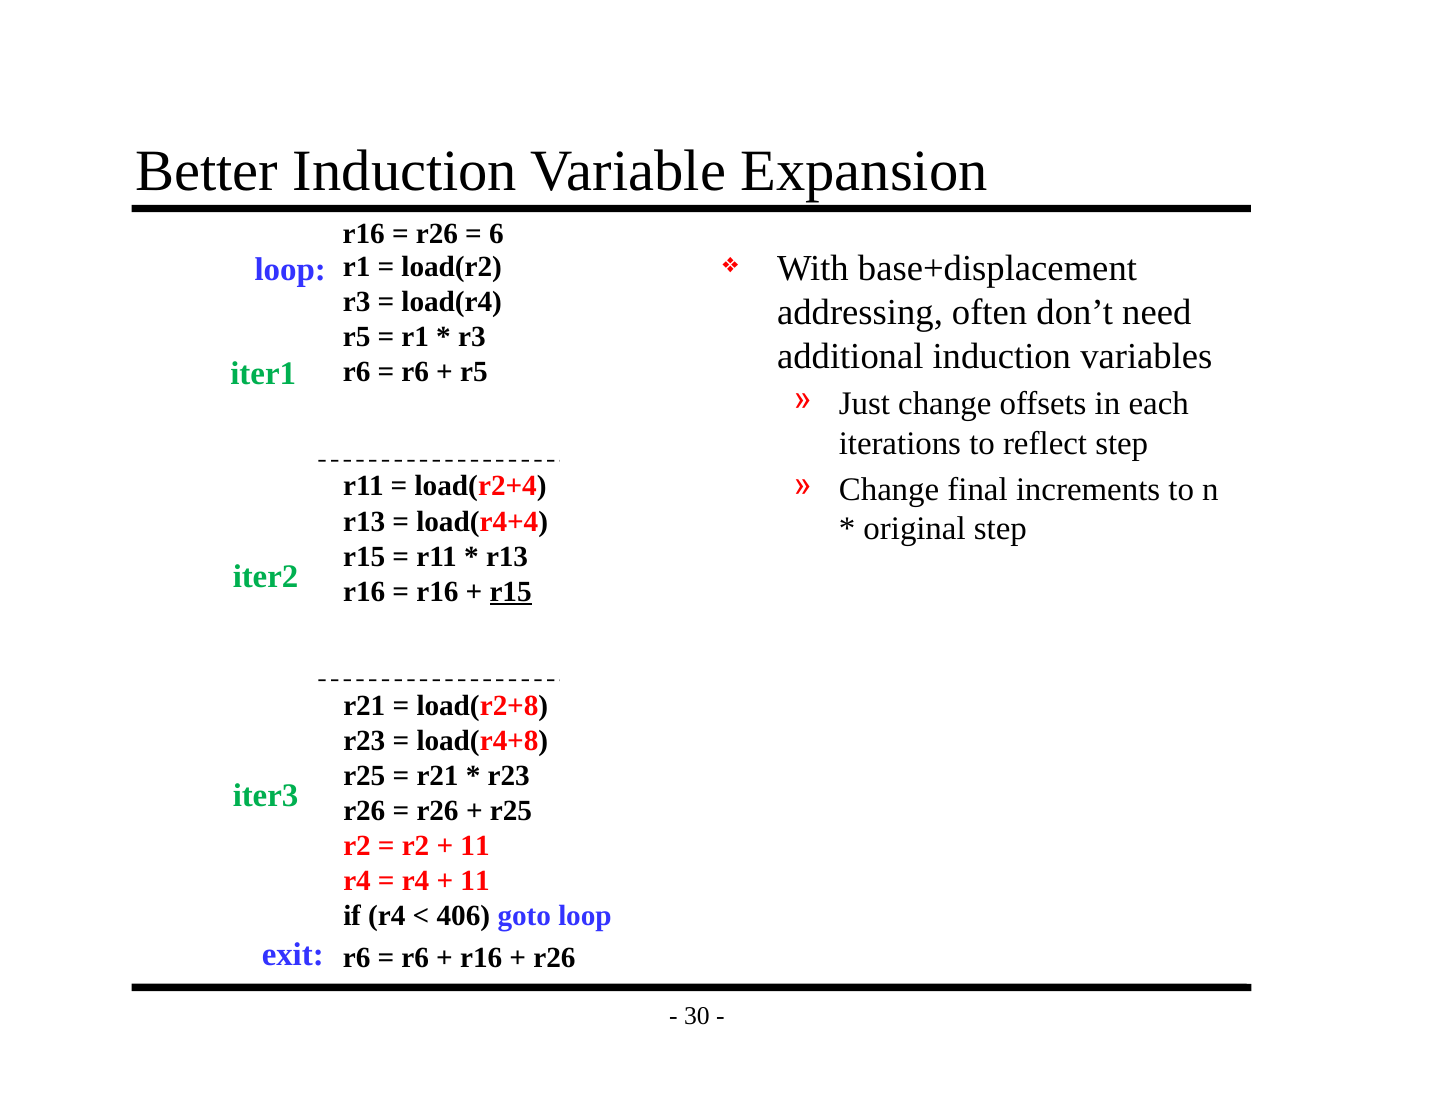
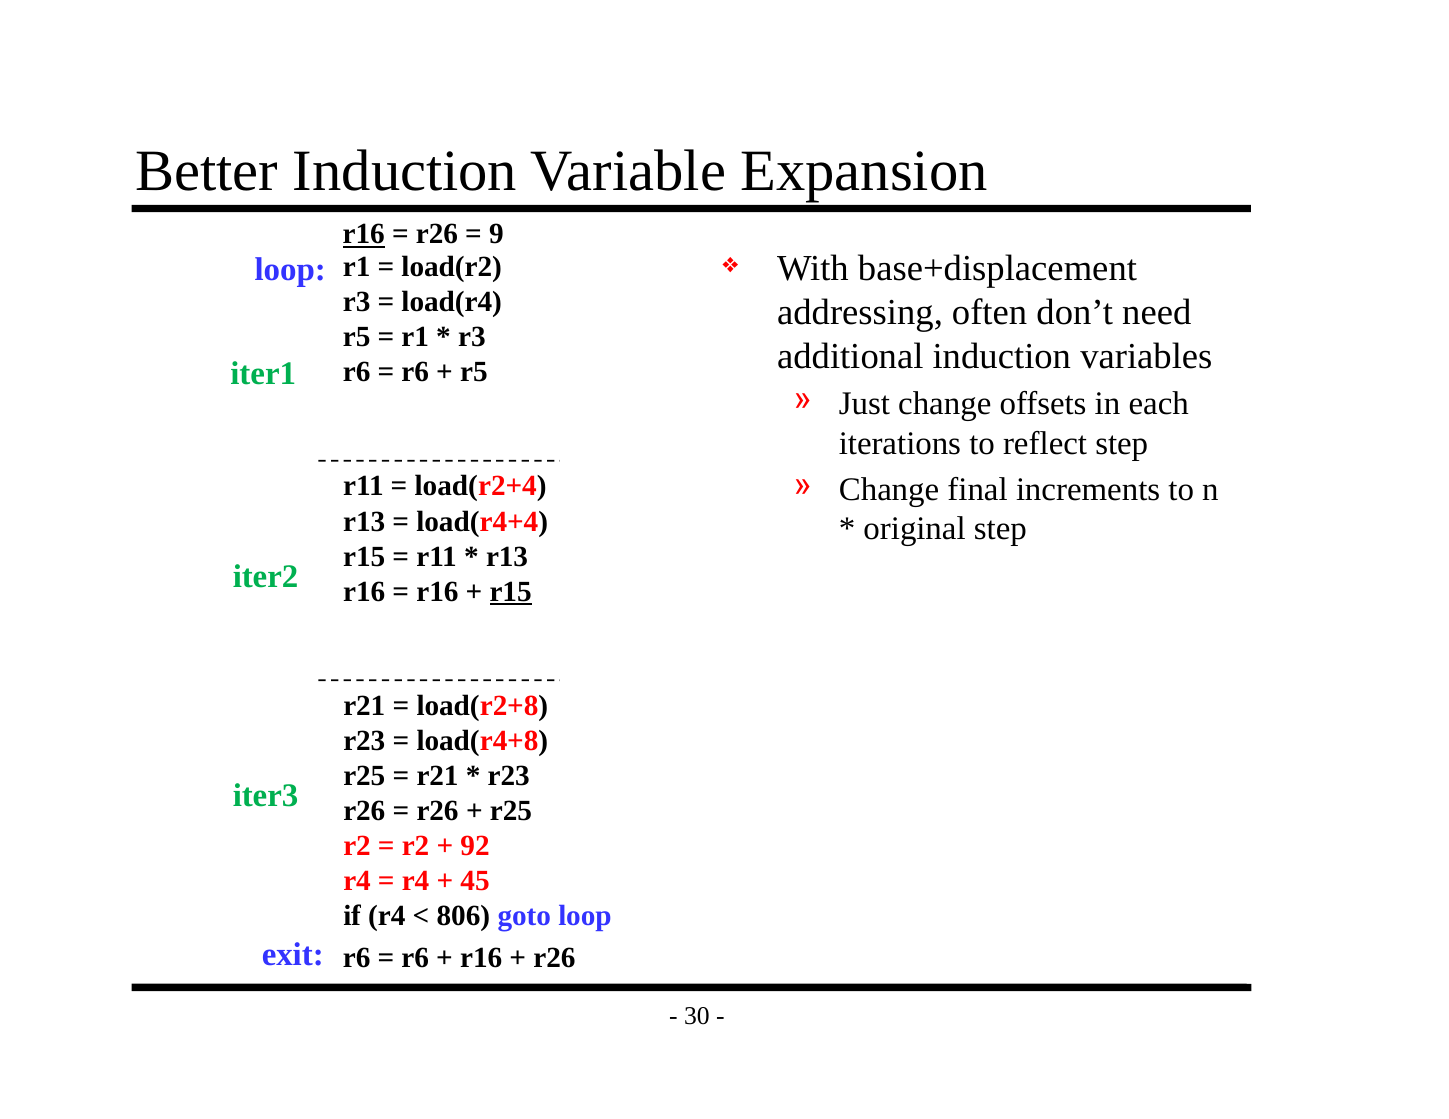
r16 at (364, 234) underline: none -> present
6: 6 -> 9
11 at (475, 847): 11 -> 92
11 at (475, 882): 11 -> 45
406: 406 -> 806
